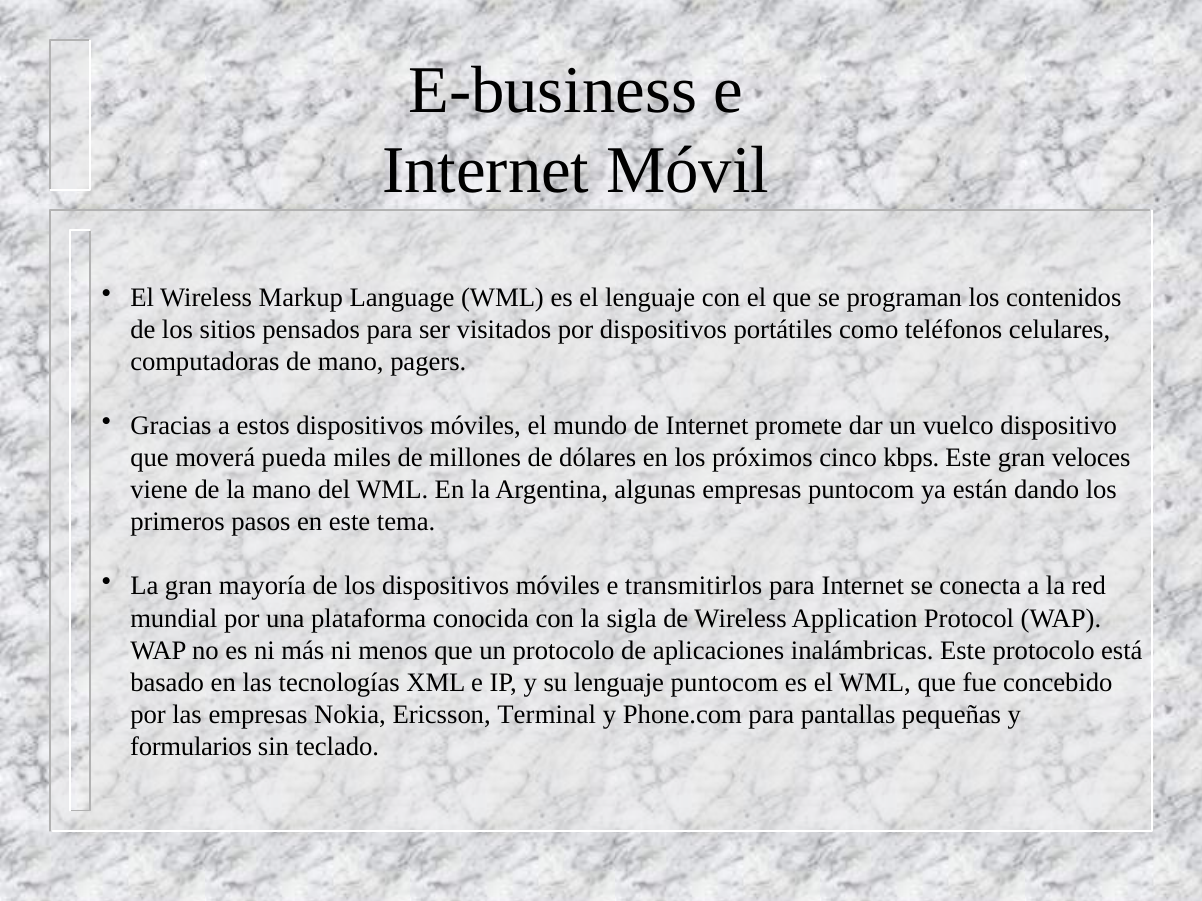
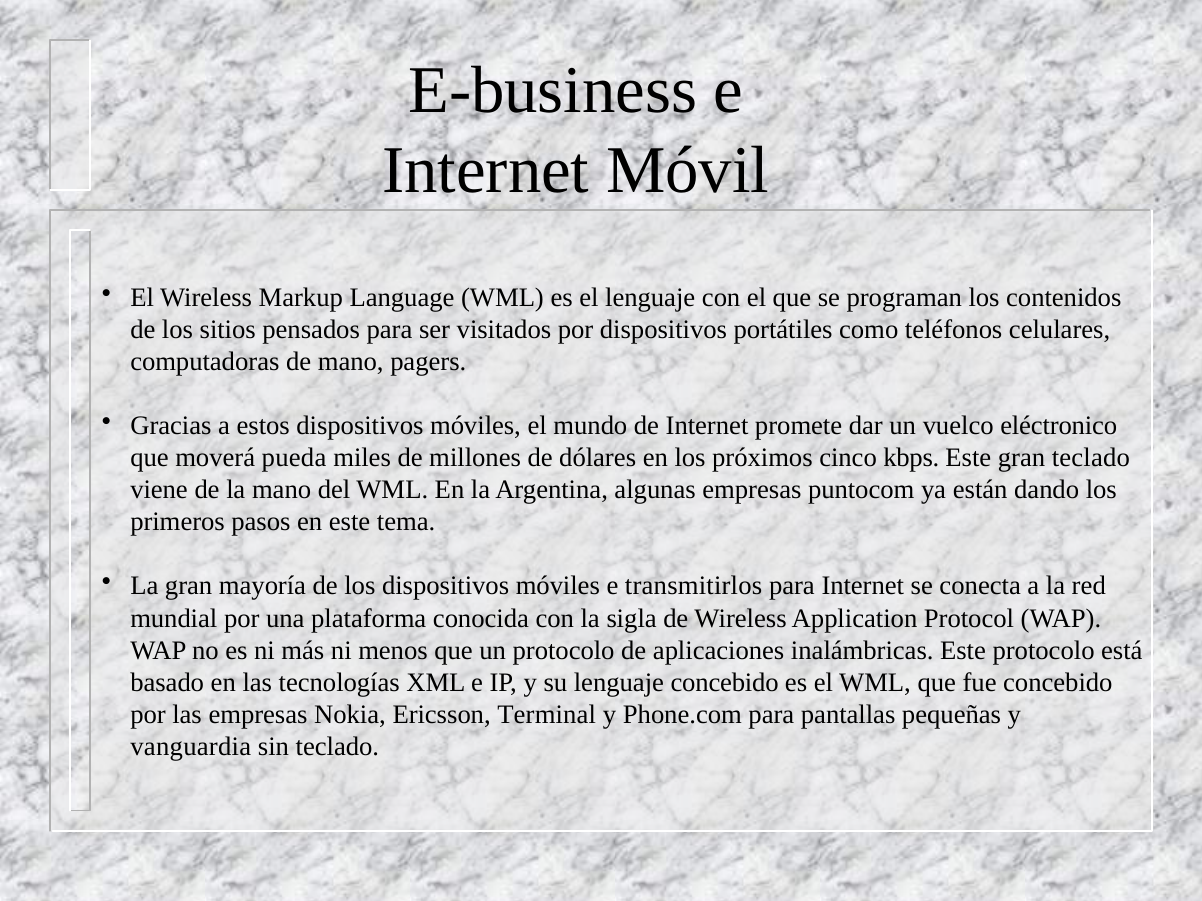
dispositivo: dispositivo -> eléctronico
gran veloces: veloces -> teclado
lenguaje puntocom: puntocom -> concebido
formularios: formularios -> vanguardia
